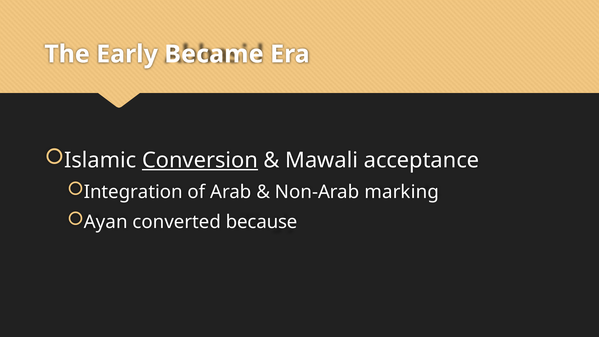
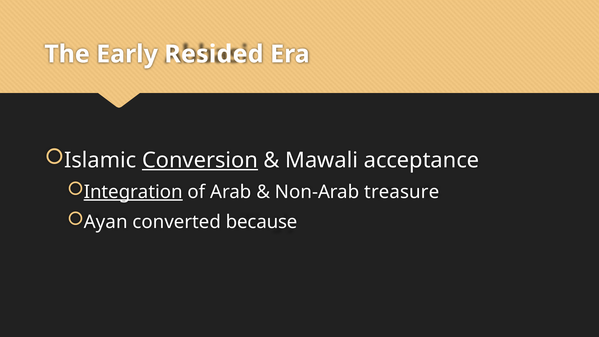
Became: Became -> Resided
Integration underline: none -> present
marking: marking -> treasure
